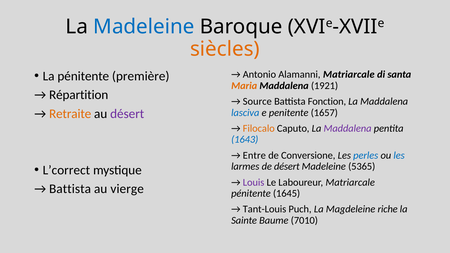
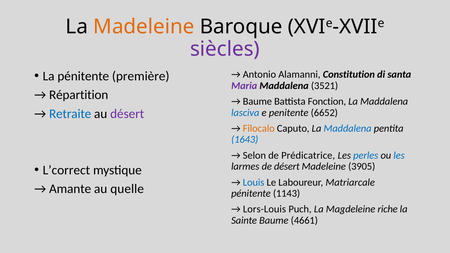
Madeleine at (144, 27) colour: blue -> orange
siècles colour: orange -> purple
Alamanni Matriarcale: Matriarcale -> Constitution
Maria colour: orange -> purple
1921: 1921 -> 3521
Source at (257, 102): Source -> Baume
Retraite colour: orange -> blue
1657: 1657 -> 6652
Maddalena at (348, 128) colour: purple -> blue
Entre: Entre -> Selon
Conversione: Conversione -> Prédicatrice
5365: 5365 -> 3905
Louis colour: purple -> blue
Battista at (70, 189): Battista -> Amante
vierge: vierge -> quelle
1645: 1645 -> 1143
Tant-Louis: Tant-Louis -> Lors-Louis
7010: 7010 -> 4661
